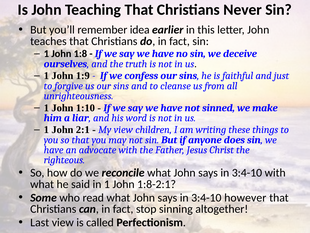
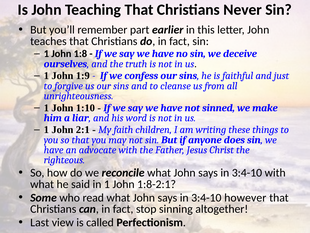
idea: idea -> part
My view: view -> faith
